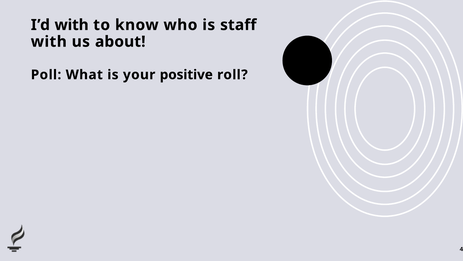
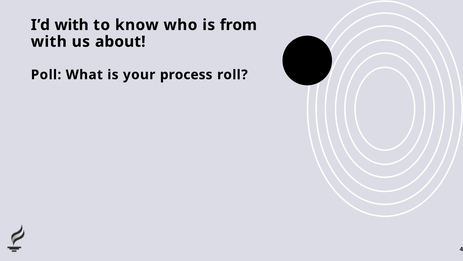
staff: staff -> from
positive: positive -> process
